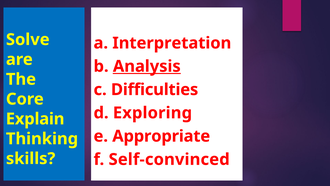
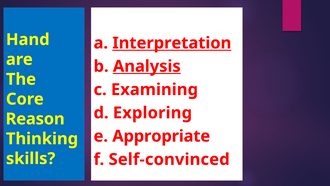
Solve: Solve -> Hand
Interpretation underline: none -> present
Difficulties: Difficulties -> Examining
Explain: Explain -> Reason
